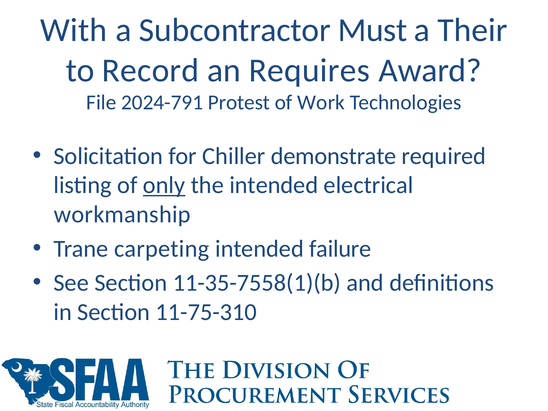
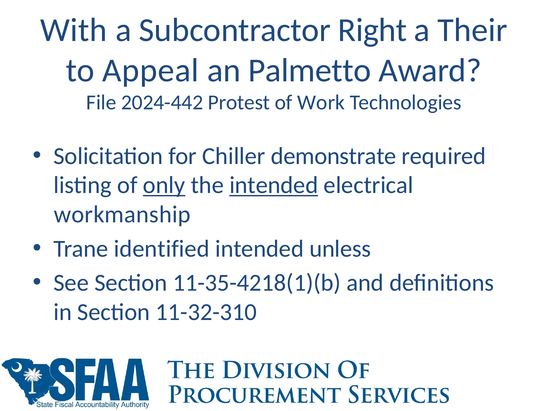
Must: Must -> Right
Record: Record -> Appeal
Requires: Requires -> Palmetto
2024-791: 2024-791 -> 2024-442
intended at (274, 185) underline: none -> present
carpeting: carpeting -> identified
failure: failure -> unless
11-35-7558(1)(b: 11-35-7558(1)(b -> 11-35-4218(1)(b
11-75-310: 11-75-310 -> 11-32-310
